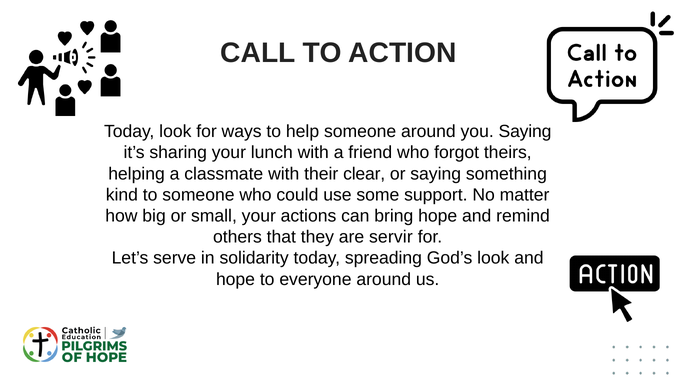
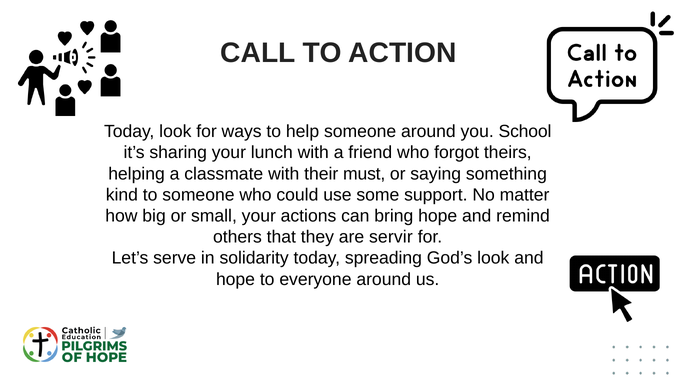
you Saying: Saying -> School
clear: clear -> must
